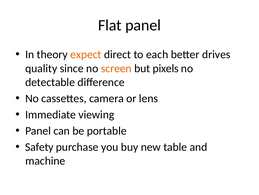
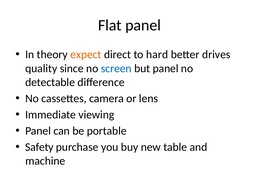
each: each -> hard
screen colour: orange -> blue
but pixels: pixels -> panel
